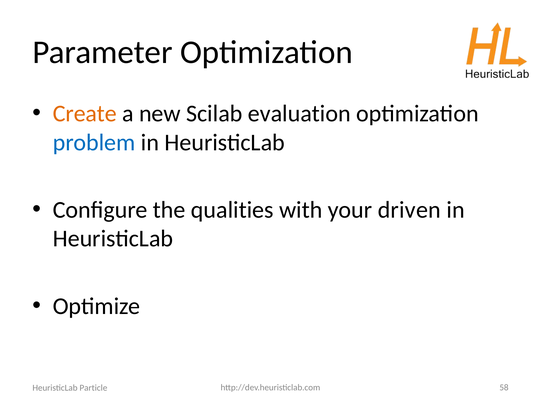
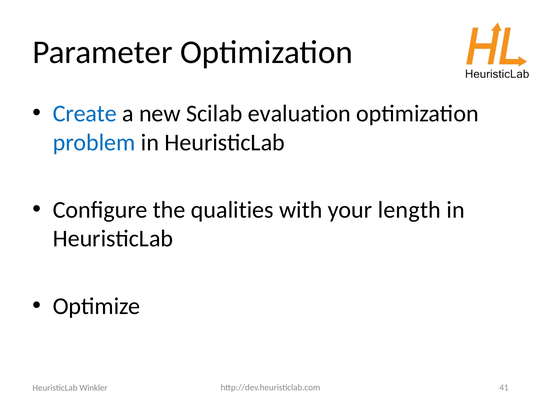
Create colour: orange -> blue
driven: driven -> length
58: 58 -> 41
Particle: Particle -> Winkler
